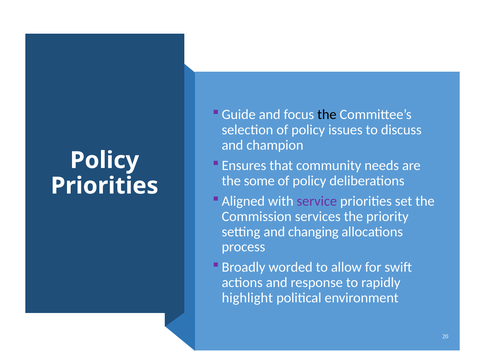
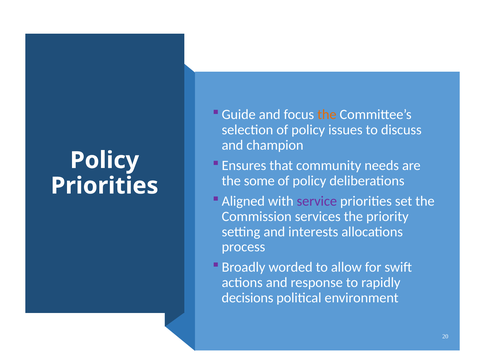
the at (327, 114) colour: black -> orange
changing: changing -> interests
highlight: highlight -> decisions
